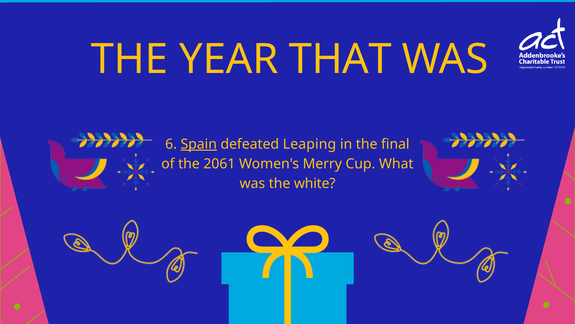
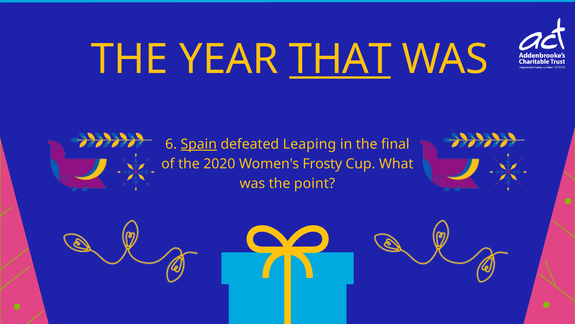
THAT underline: none -> present
2061: 2061 -> 2020
Merry: Merry -> Frosty
white: white -> point
